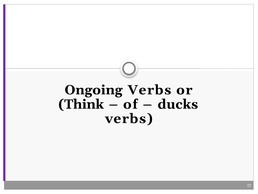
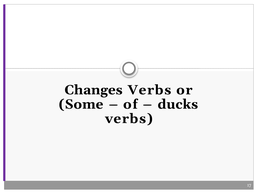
Ongoing: Ongoing -> Changes
Think: Think -> Some
